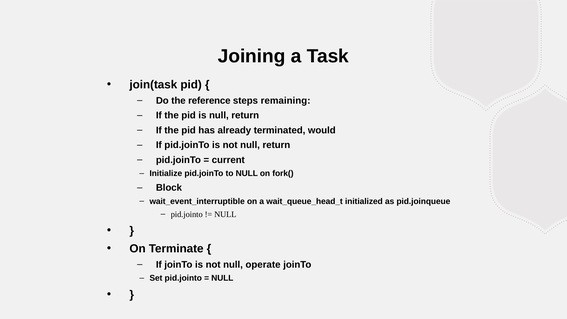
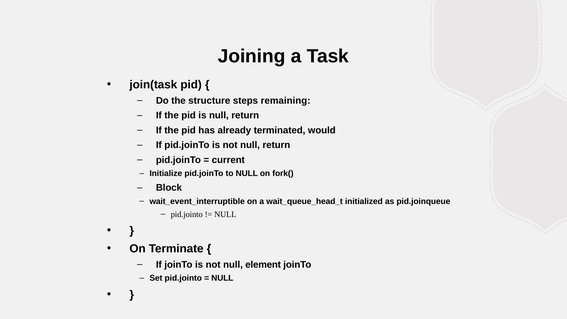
reference: reference -> structure
operate: operate -> element
